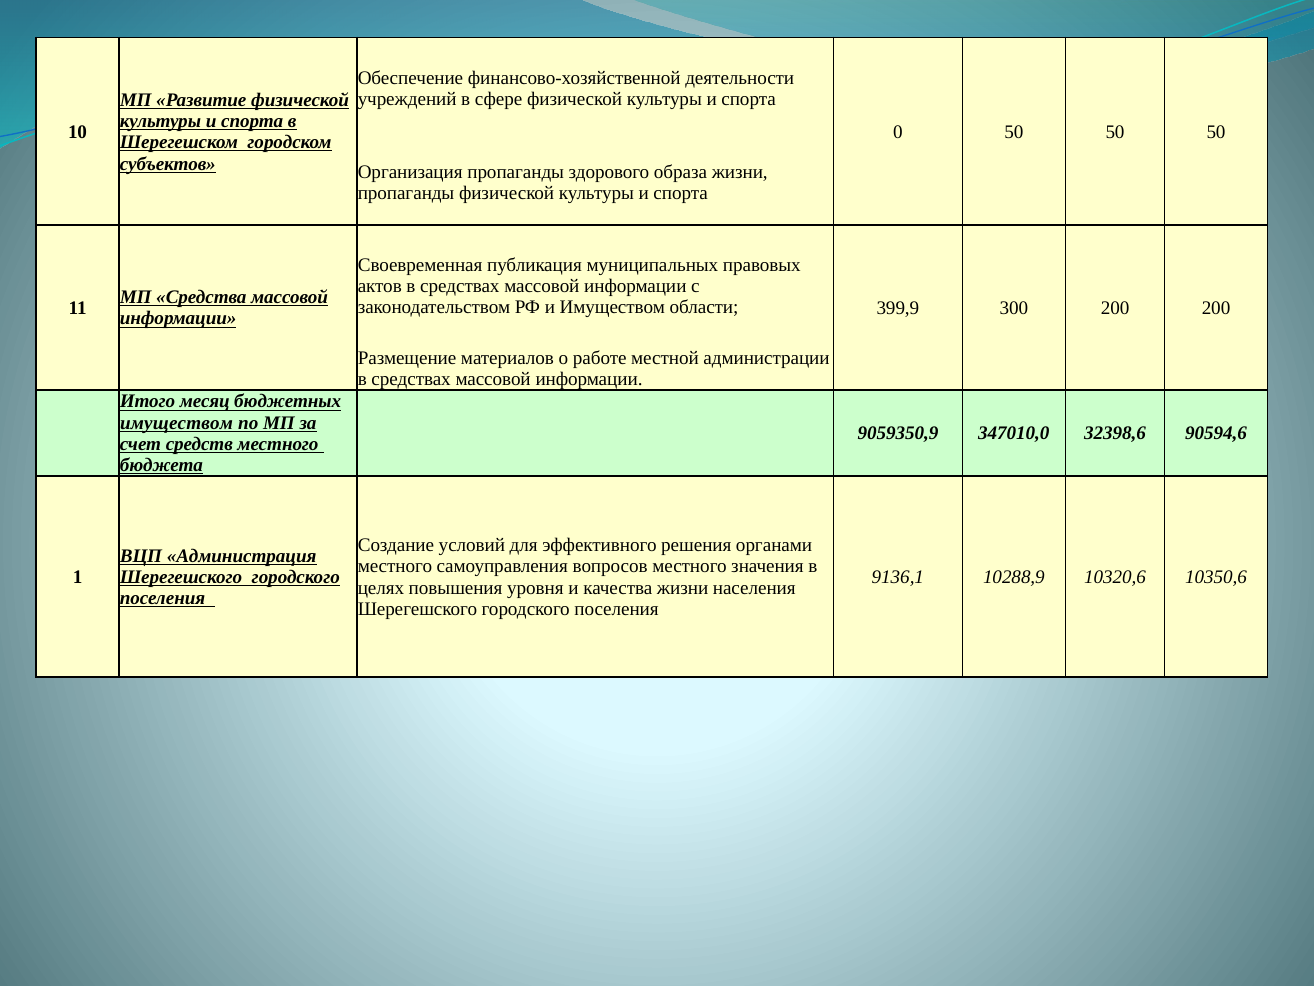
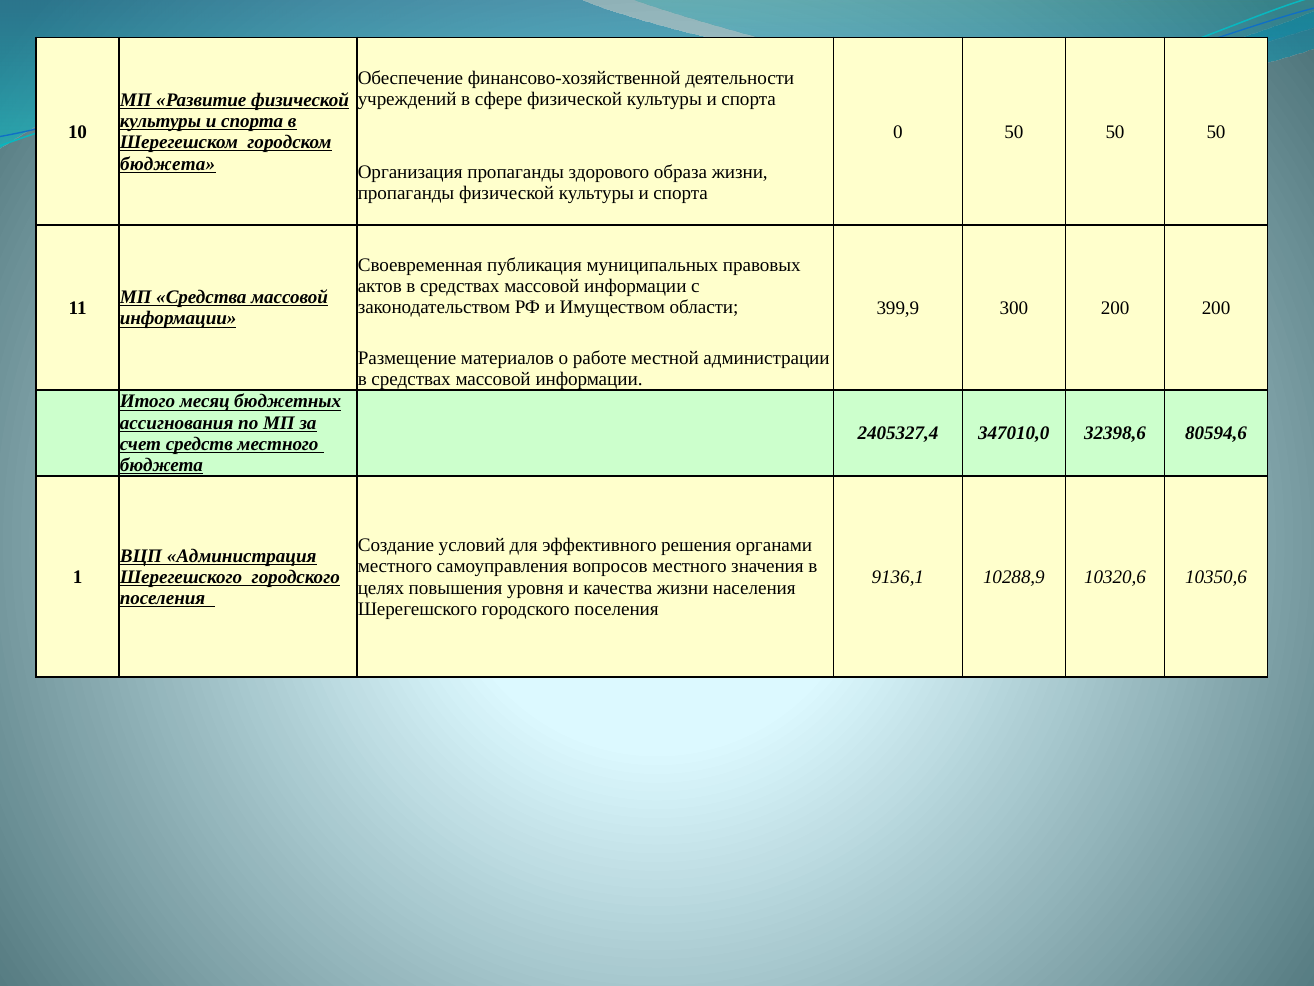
субъектов at (168, 164): субъектов -> бюджета
имуществом at (177, 423): имуществом -> ассигнования
9059350,9: 9059350,9 -> 2405327,4
90594,6: 90594,6 -> 80594,6
